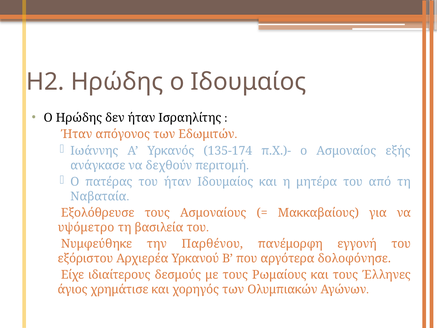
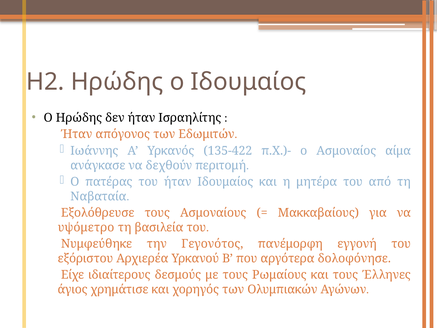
135-174: 135-174 -> 135-422
εξής: εξής -> αίμα
Παρθένου: Παρθένου -> Γεγονότος
